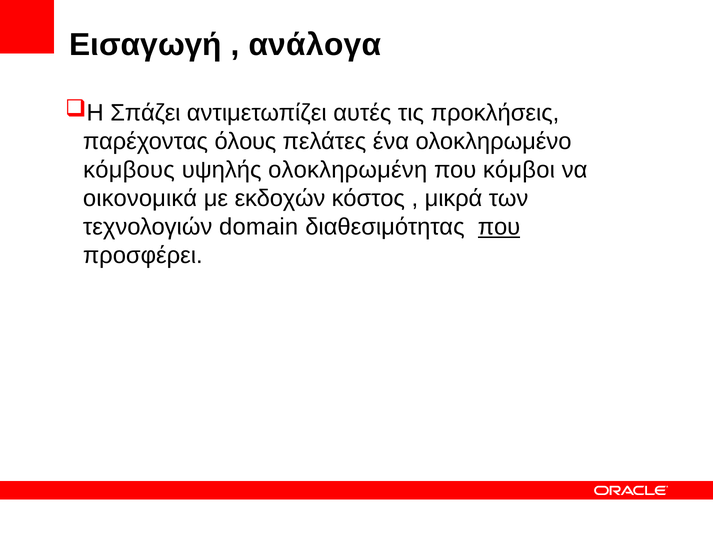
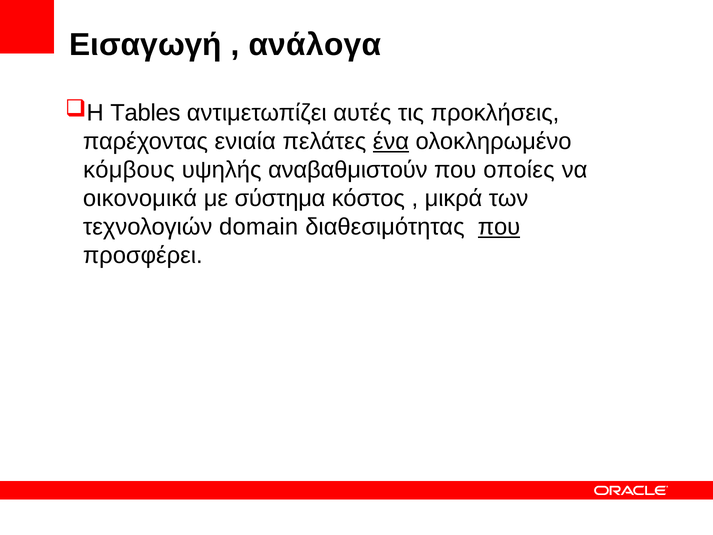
Σπάζει: Σπάζει -> Tables
όλους: όλους -> ενιαία
ένα underline: none -> present
ολοκληρωμένη: ολοκληρωμένη -> αναβαθμιστούν
κόμβοι: κόμβοι -> οποίες
εκδοχών: εκδοχών -> σύστημα
